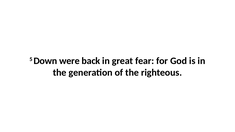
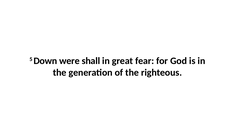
back: back -> shall
